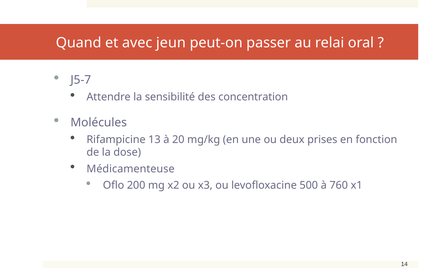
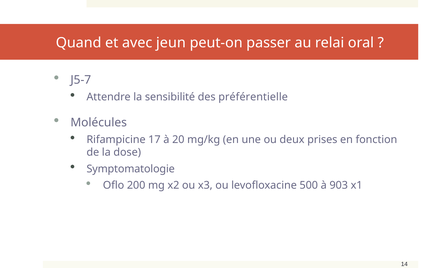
concentration: concentration -> préférentielle
13: 13 -> 17
Médicamenteuse: Médicamenteuse -> Symptomatologie
760: 760 -> 903
